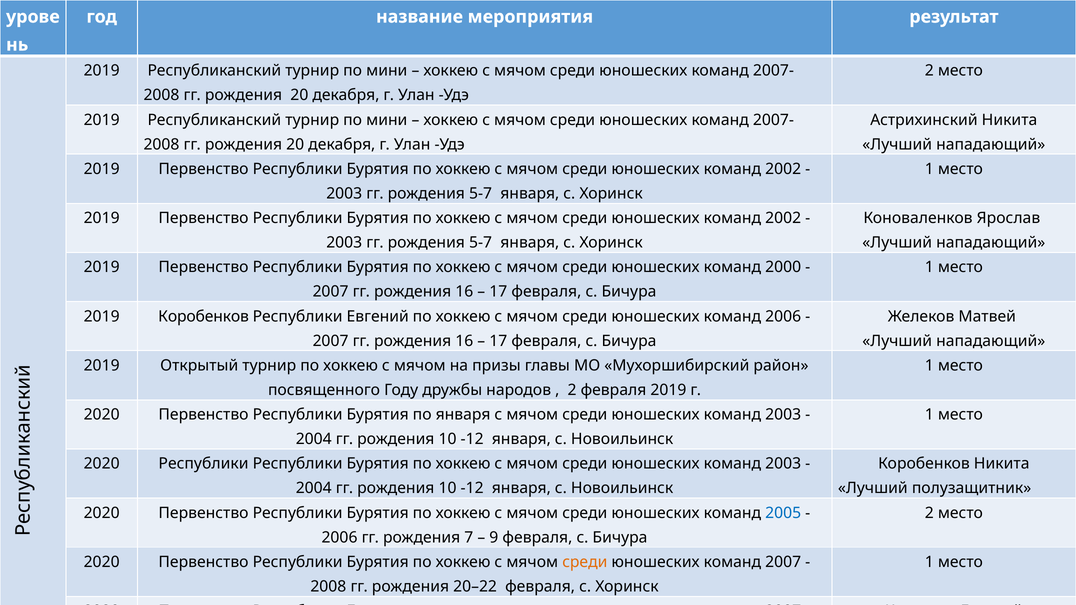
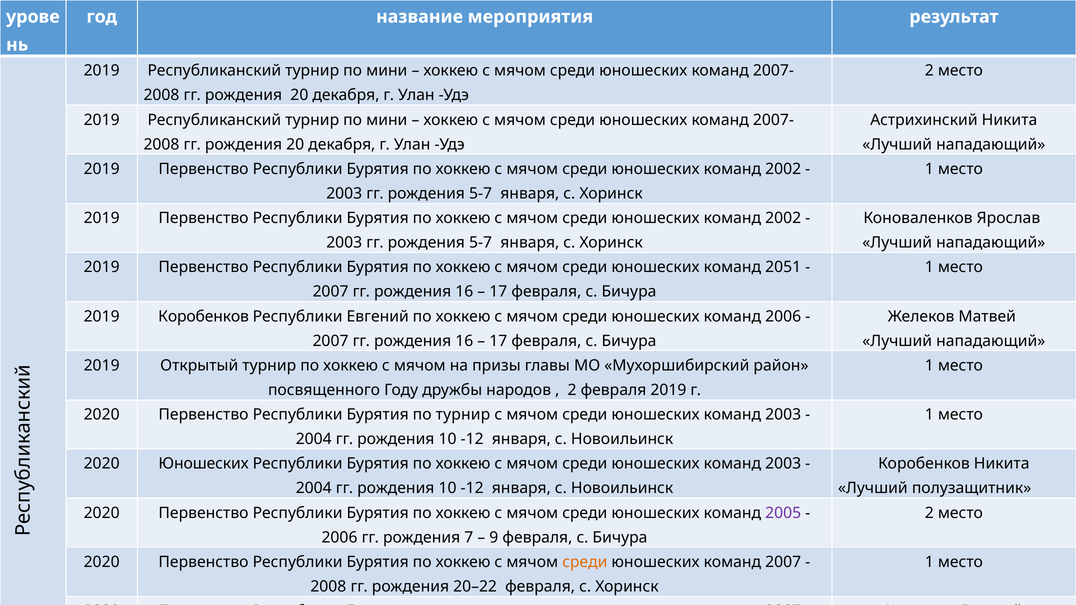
2000: 2000 -> 2051
по января: января -> турнир
2020 Республики: Республики -> Юношеских
2005 colour: blue -> purple
